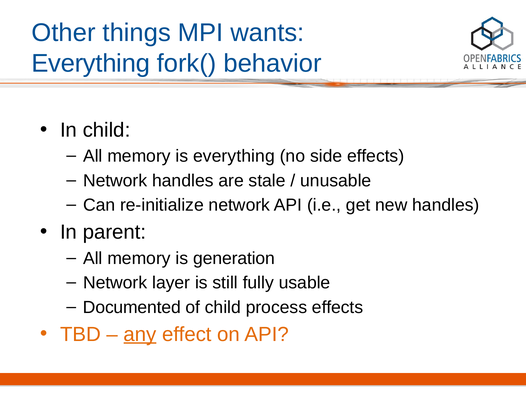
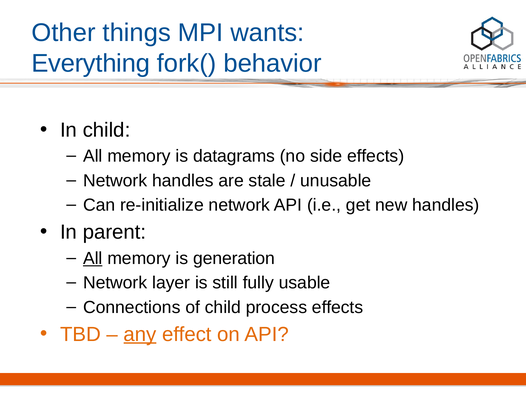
is everything: everything -> datagrams
All at (93, 259) underline: none -> present
Documented: Documented -> Connections
